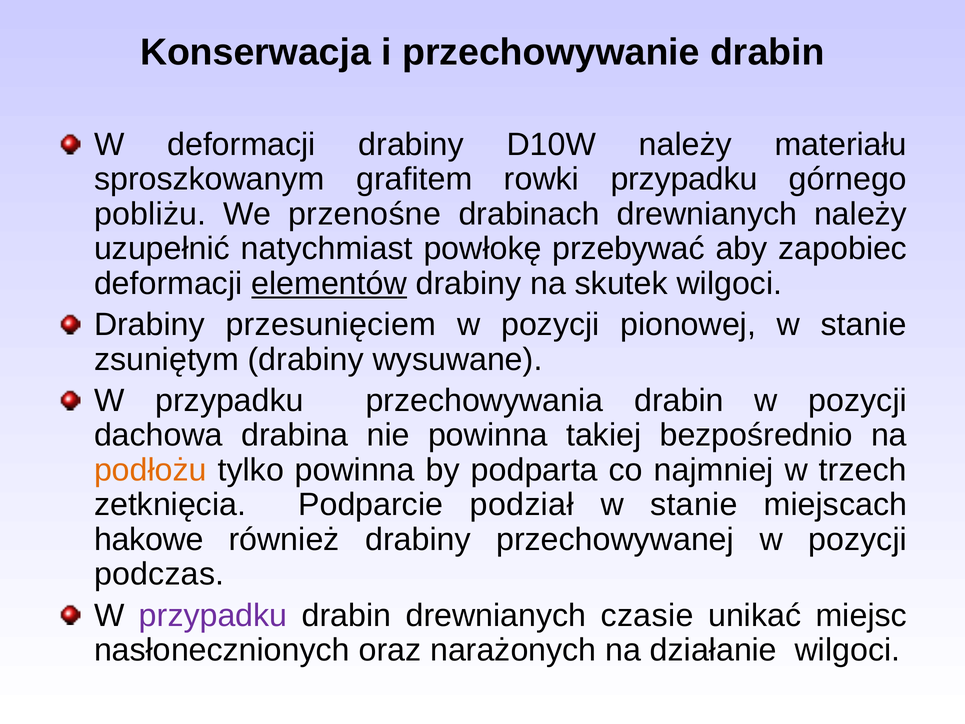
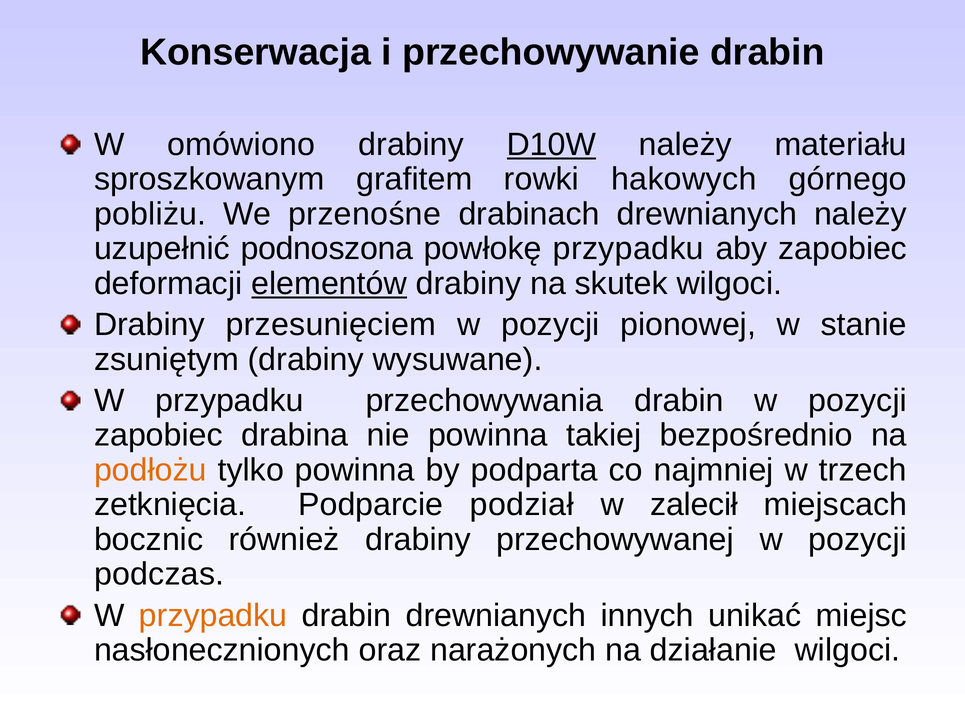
W deformacji: deformacji -> omówiono
D10W underline: none -> present
rowki przypadku: przypadku -> hakowych
natychmiast: natychmiast -> podnoszona
powłokę przebywać: przebywać -> przypadku
dachowa at (158, 435): dachowa -> zapobiec
stanie at (694, 505): stanie -> zalecił
hakowe: hakowe -> bocznic
przypadku at (213, 615) colour: purple -> orange
czasie: czasie -> innych
